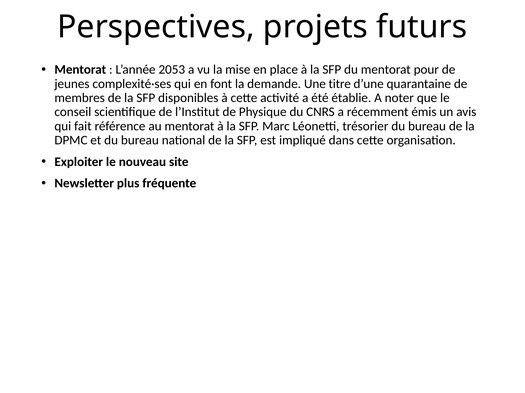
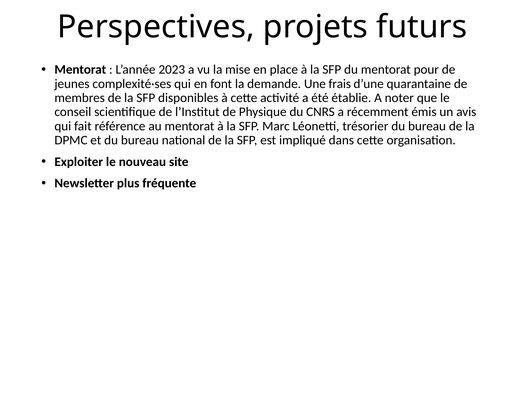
2053: 2053 -> 2023
titre: titre -> frais
